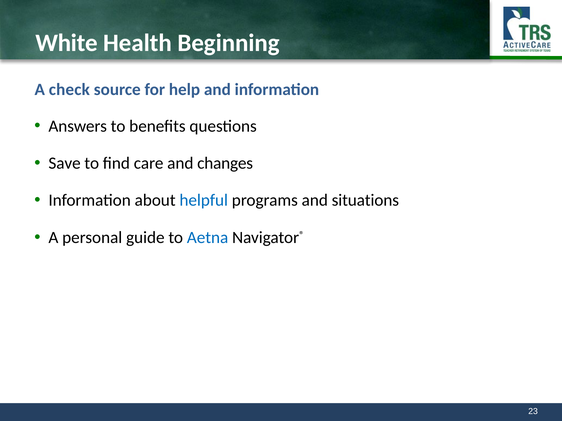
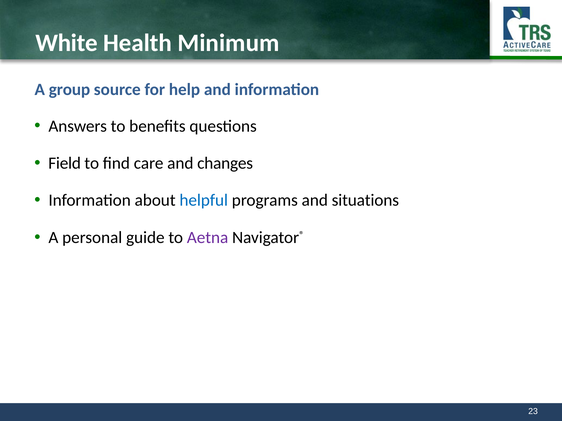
Beginning: Beginning -> Minimum
check: check -> group
Save: Save -> Field
Aetna colour: blue -> purple
